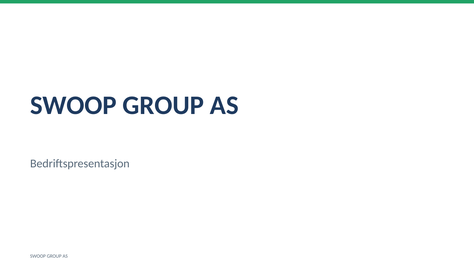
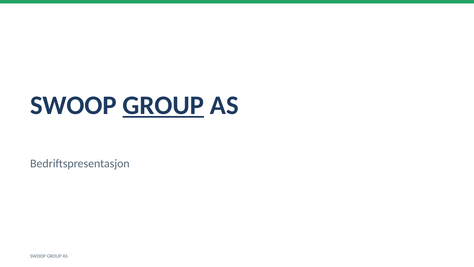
GROUP at (163, 105) underline: none -> present
